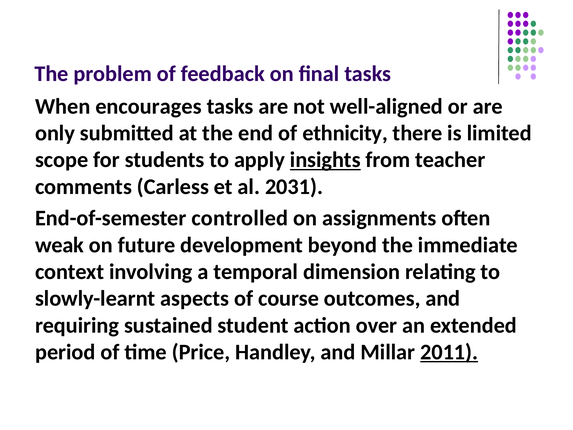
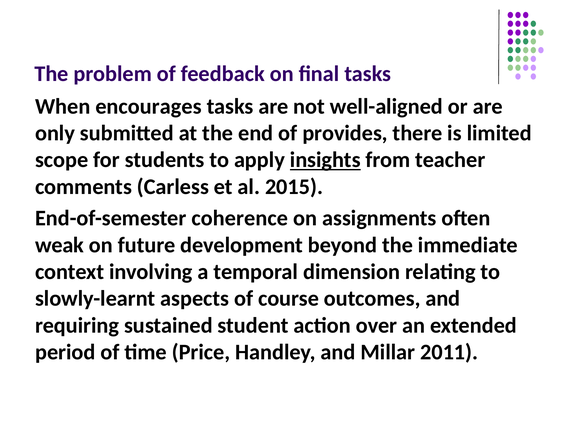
ethnicity: ethnicity -> provides
2031: 2031 -> 2015
controlled: controlled -> coherence
2011 underline: present -> none
